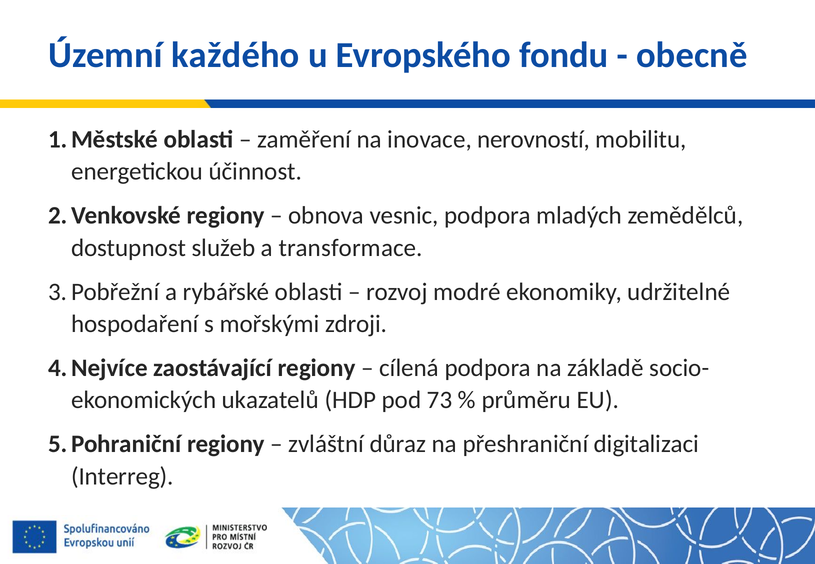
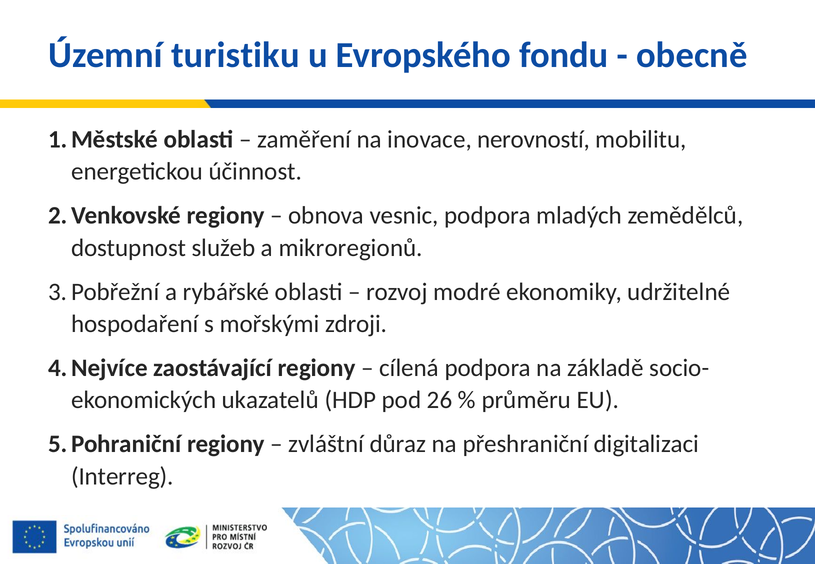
každého: každého -> turistiku
transformace: transformace -> mikroregionů
73: 73 -> 26
